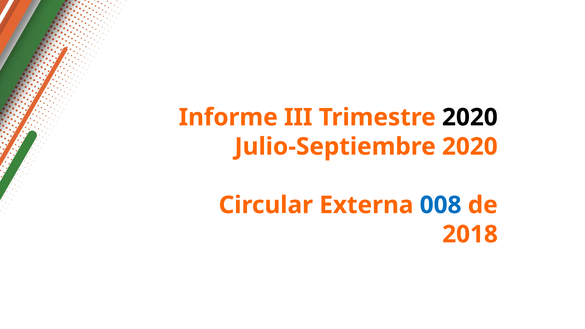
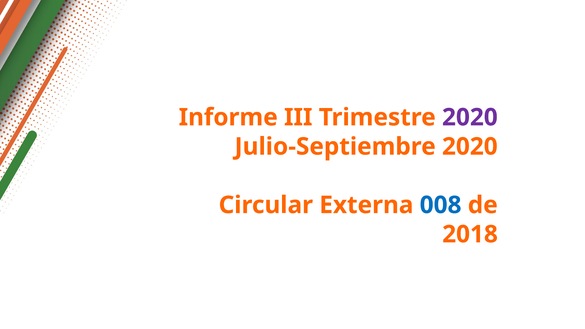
2020 at (470, 117) colour: black -> purple
